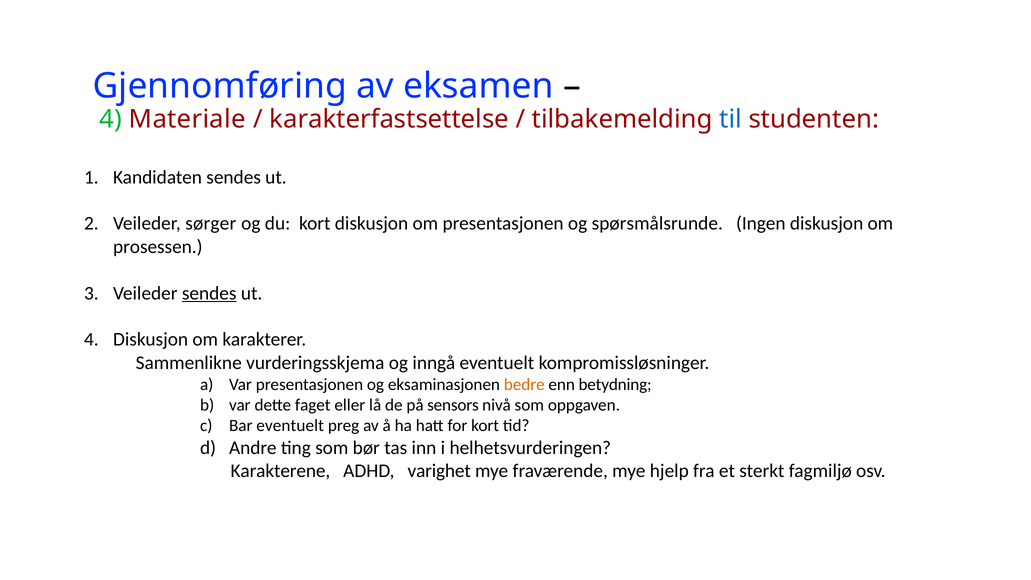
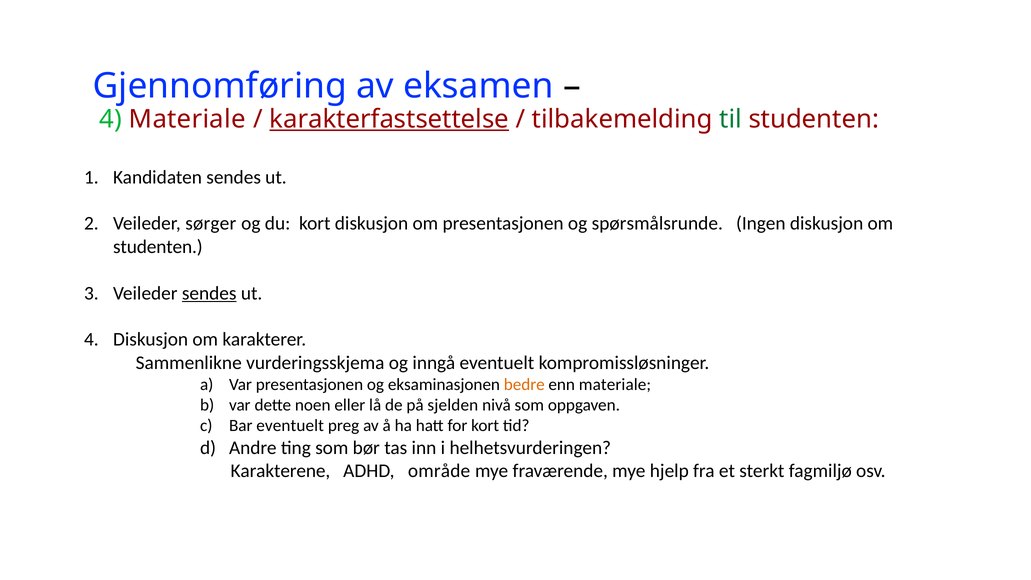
karakterfastsettelse underline: none -> present
til colour: blue -> green
prosessen at (158, 247): prosessen -> studenten
enn betydning: betydning -> materiale
faget: faget -> noen
sensors: sensors -> sjelden
varighet: varighet -> område
